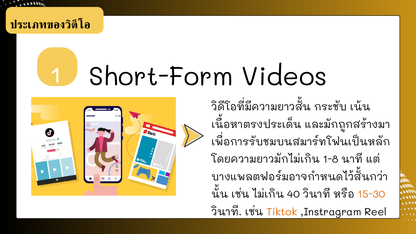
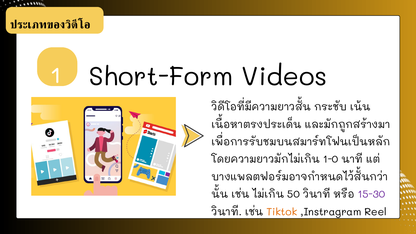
1-8: 1-8 -> 1-0
40: 40 -> 50
15-30 colour: orange -> purple
